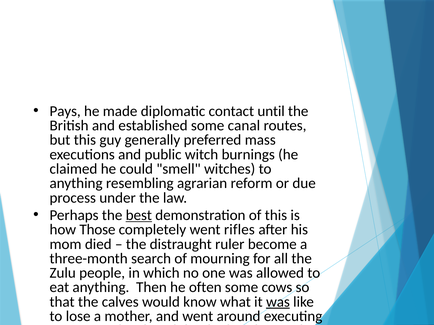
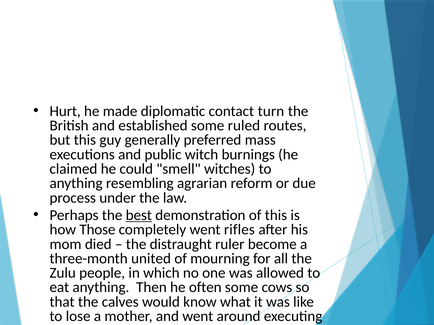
Pays: Pays -> Hurt
until: until -> turn
canal: canal -> ruled
search: search -> united
was at (278, 302) underline: present -> none
